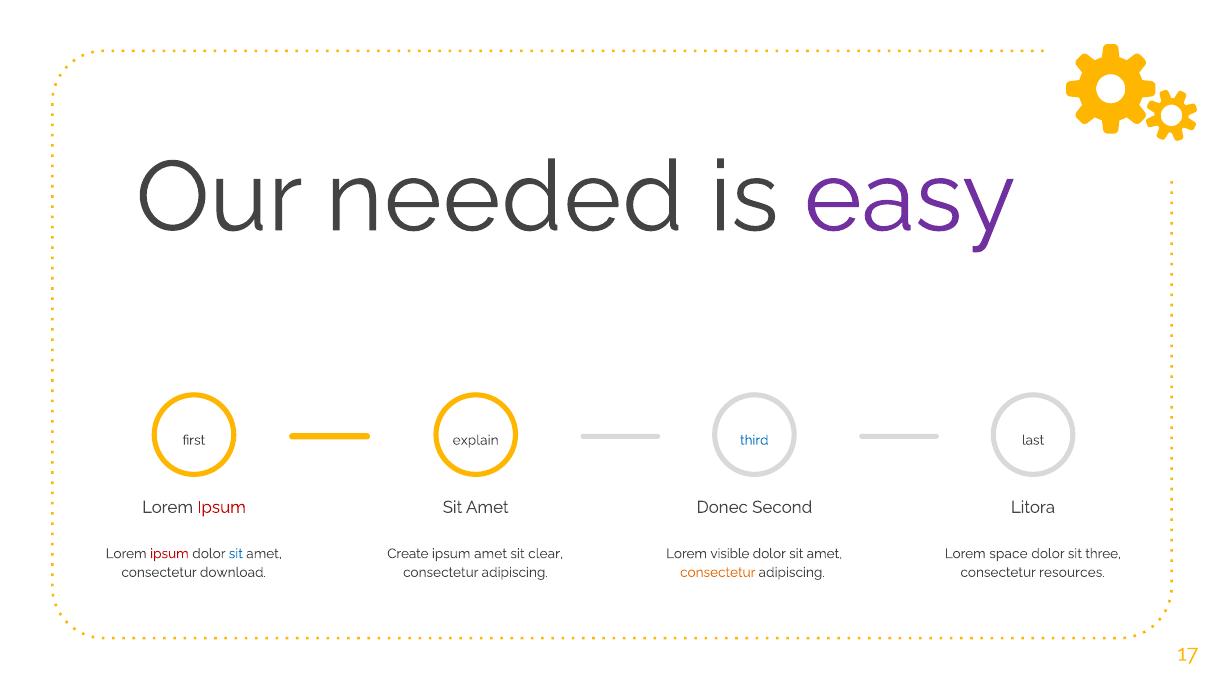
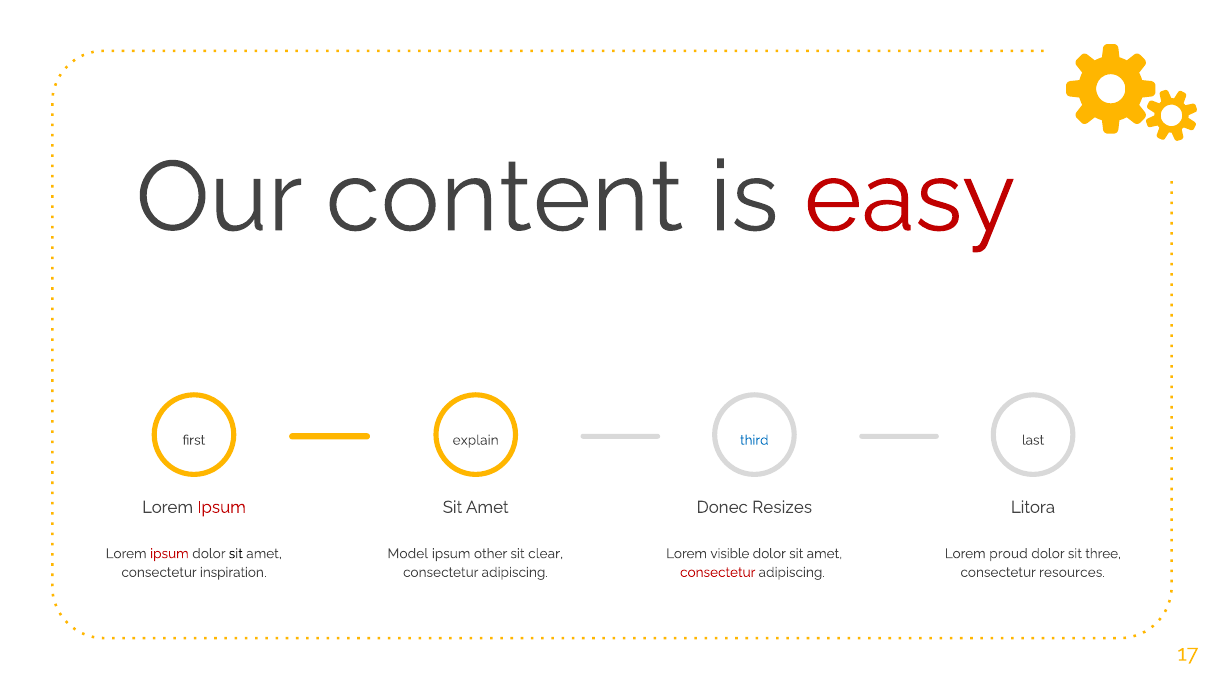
needed: needed -> content
easy colour: purple -> red
Second: Second -> Resizes
sit at (236, 553) colour: blue -> black
Create: Create -> Model
ipsum amet: amet -> other
space: space -> proud
download: download -> inspiration
consectetur at (718, 572) colour: orange -> red
